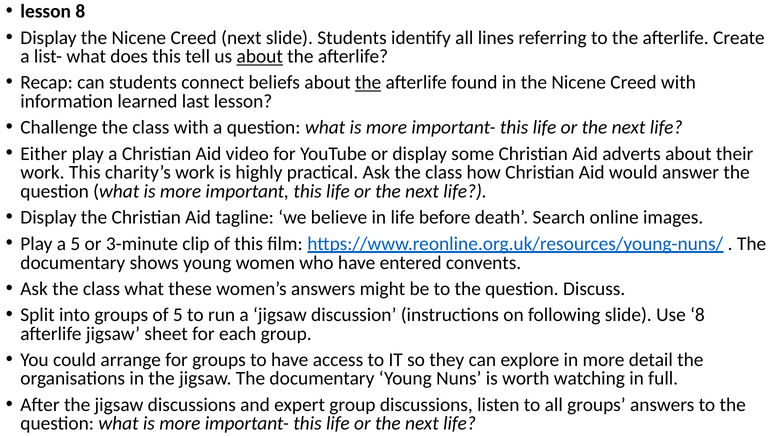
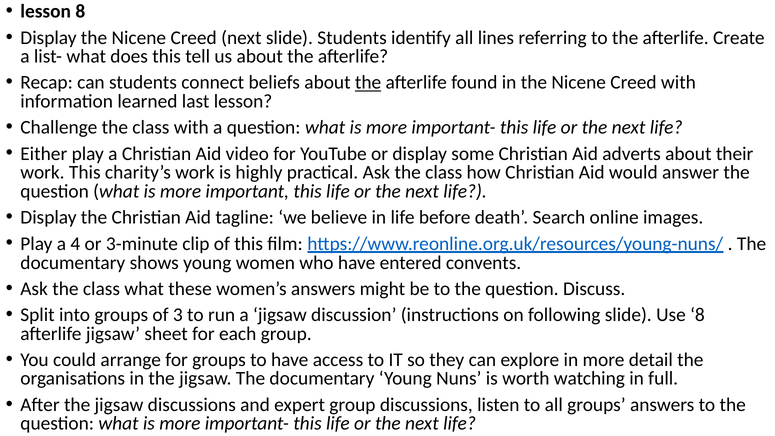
about at (260, 56) underline: present -> none
a 5: 5 -> 4
of 5: 5 -> 3
